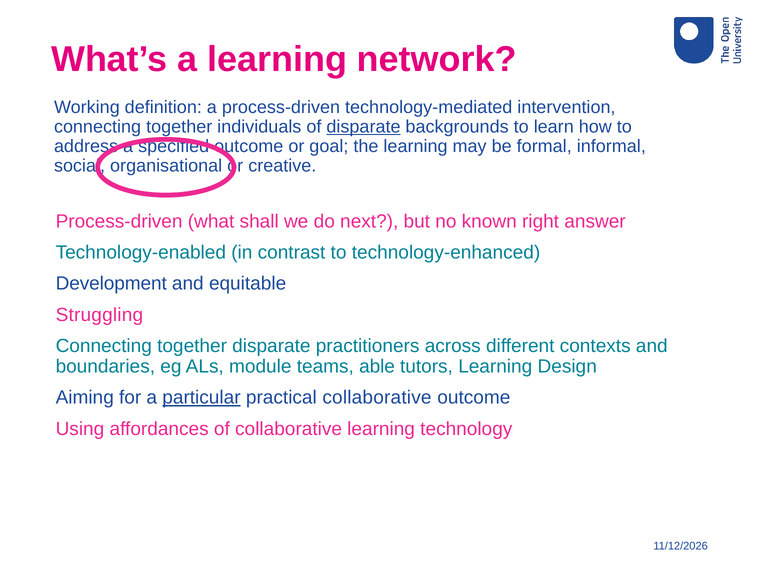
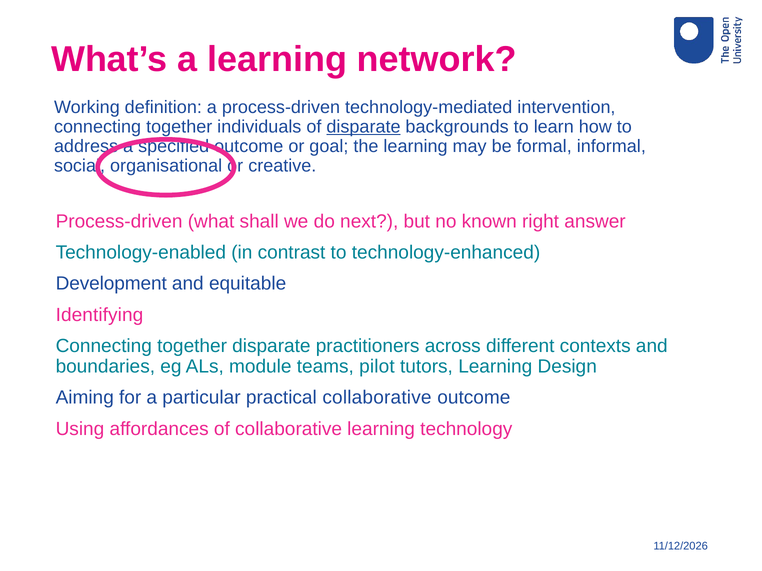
Struggling: Struggling -> Identifying
able: able -> pilot
particular underline: present -> none
